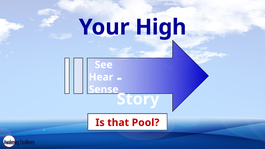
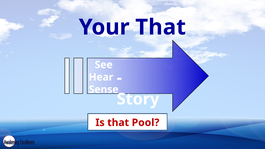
Your High: High -> That
